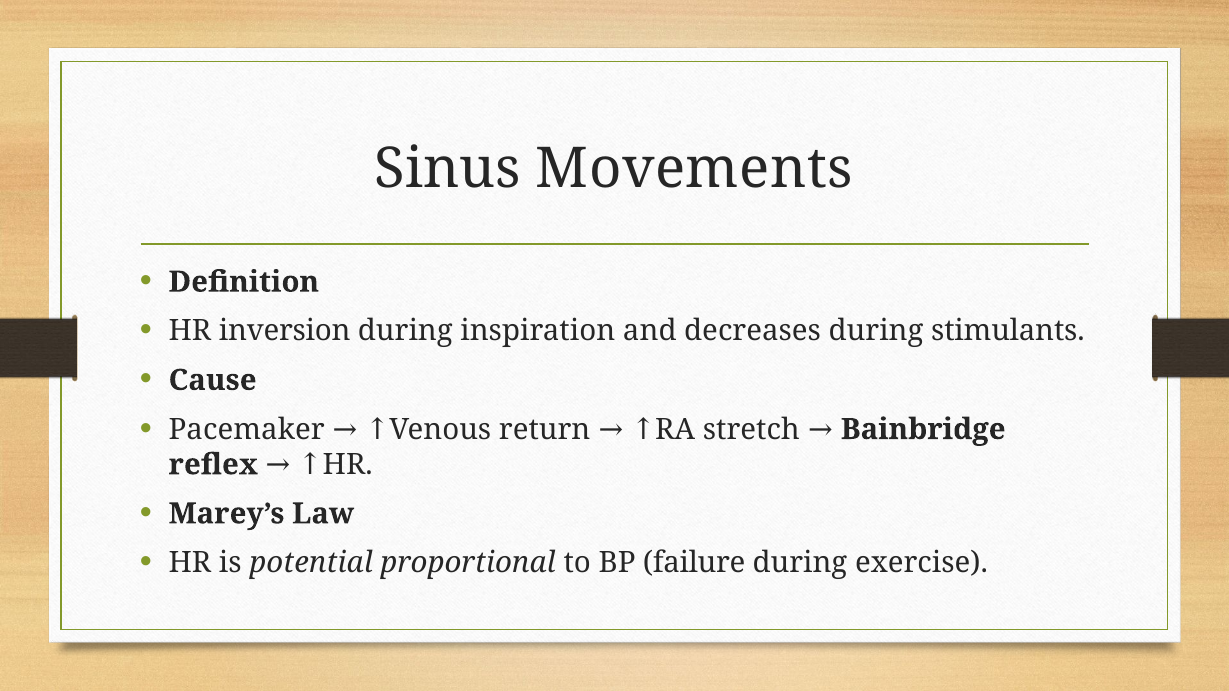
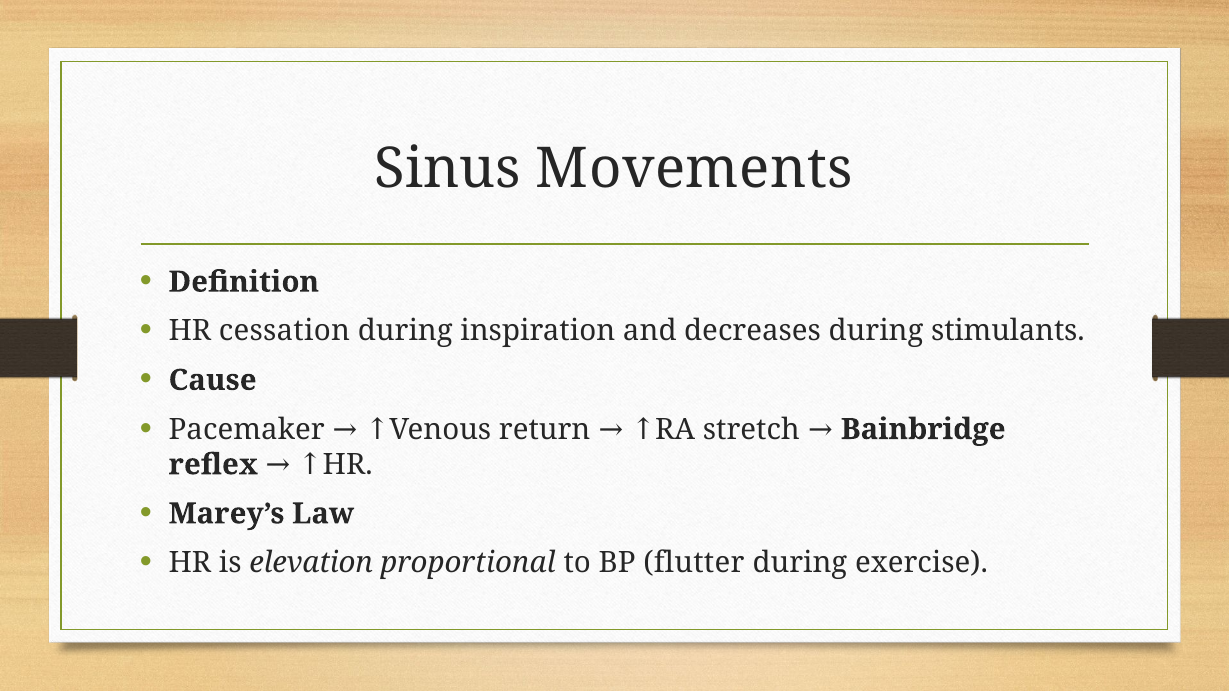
inversion: inversion -> cessation
potential: potential -> elevation
failure: failure -> flutter
